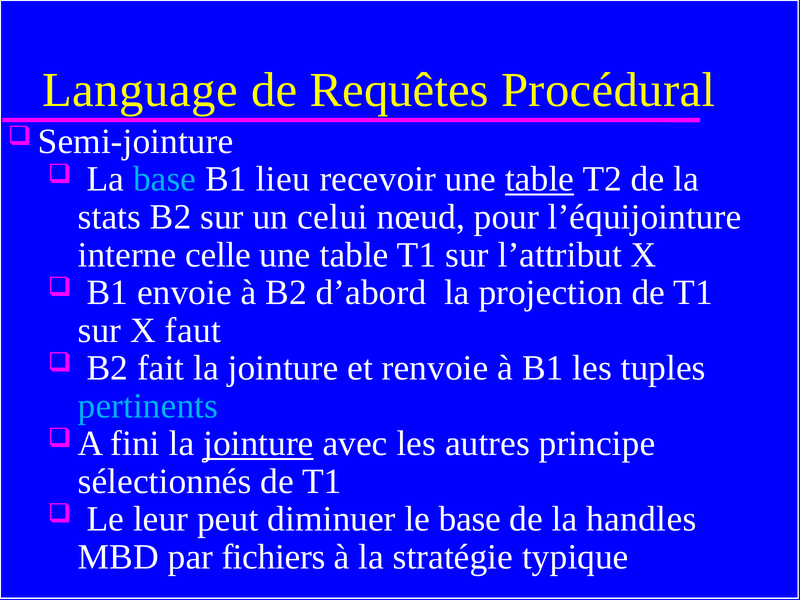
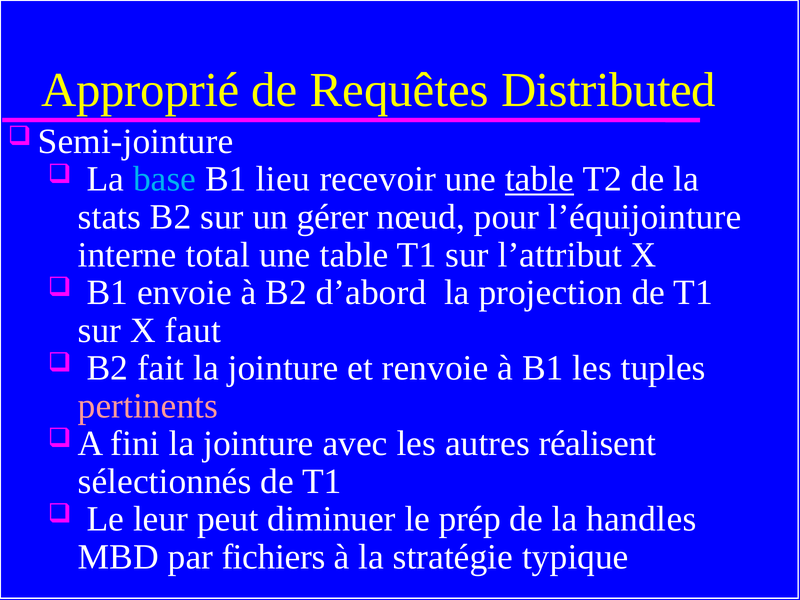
Language: Language -> Approprié
Procédural: Procédural -> Distributed
celui: celui -> gérer
celle: celle -> total
pertinents colour: light blue -> pink
jointure at (258, 444) underline: present -> none
principe: principe -> réalisent
le base: base -> prép
